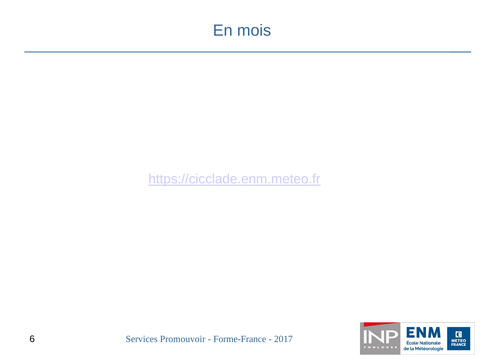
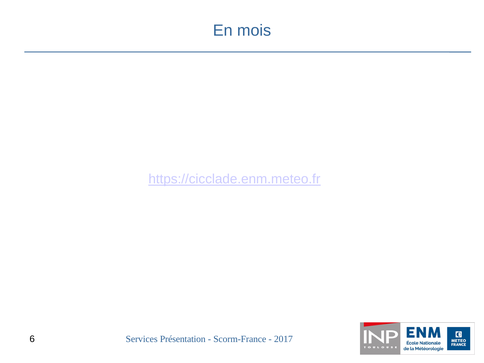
Promouvoir: Promouvoir -> Présentation
Forme-France: Forme-France -> Scorm-France
